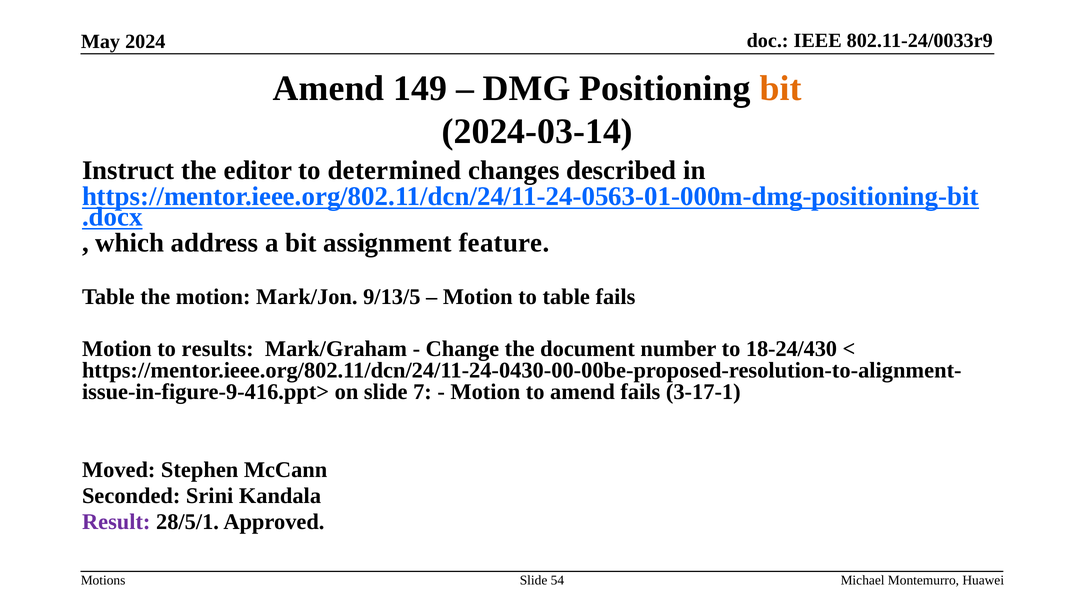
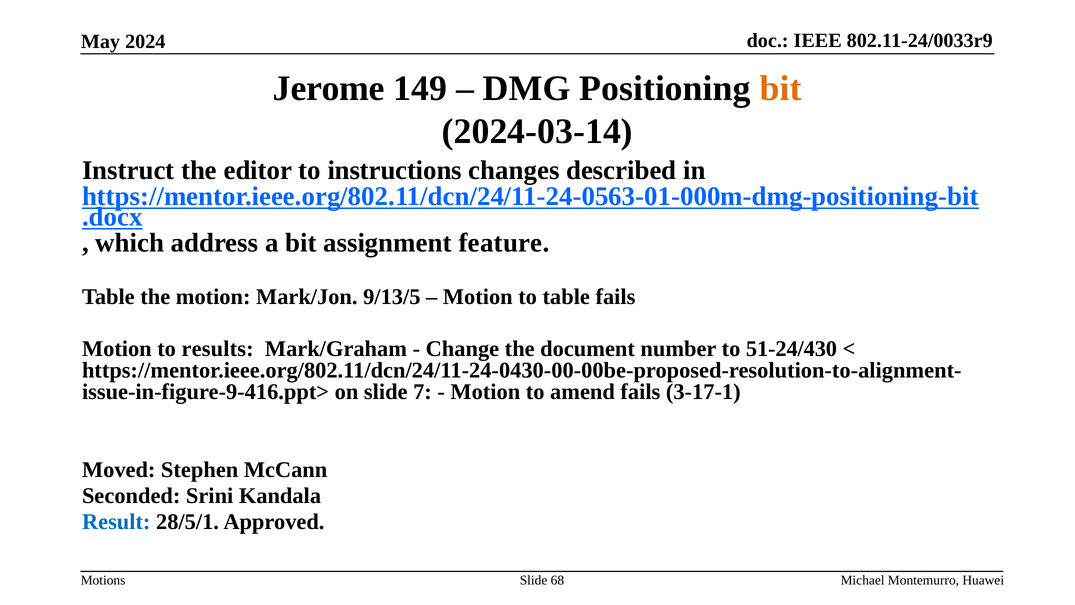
Amend at (329, 88): Amend -> Jerome
determined: determined -> instructions
18-24/430: 18-24/430 -> 51-24/430
Result colour: purple -> blue
54: 54 -> 68
